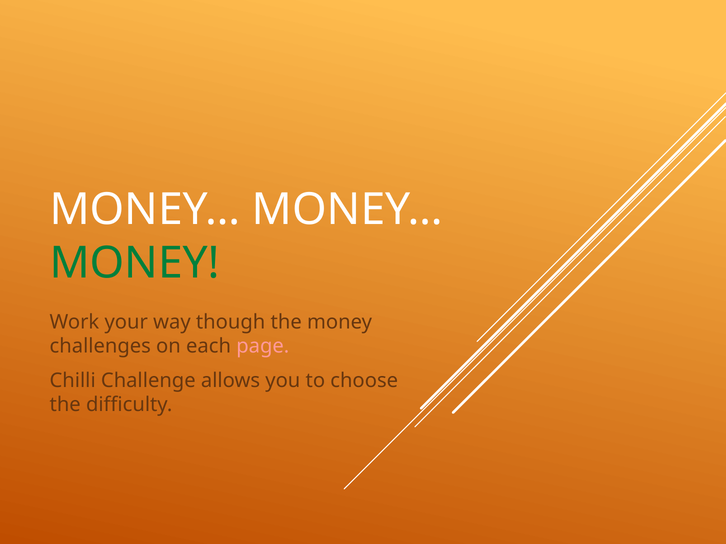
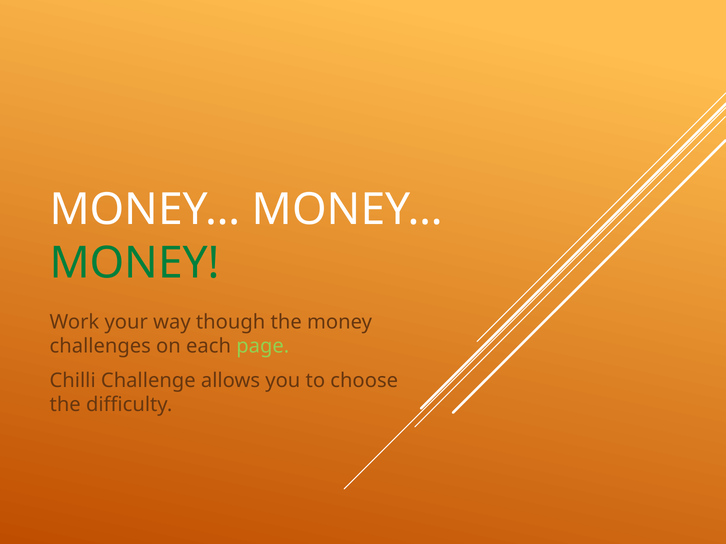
page colour: pink -> light green
